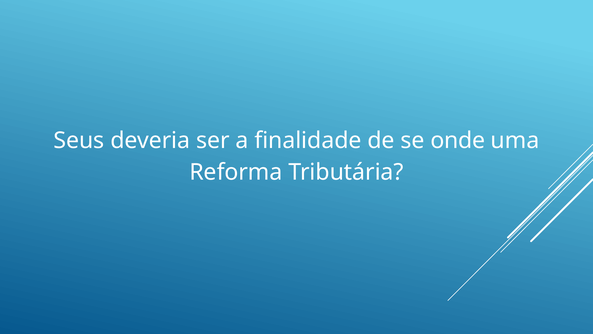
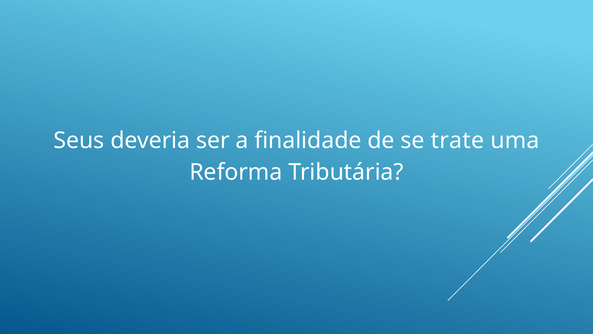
onde: onde -> trate
